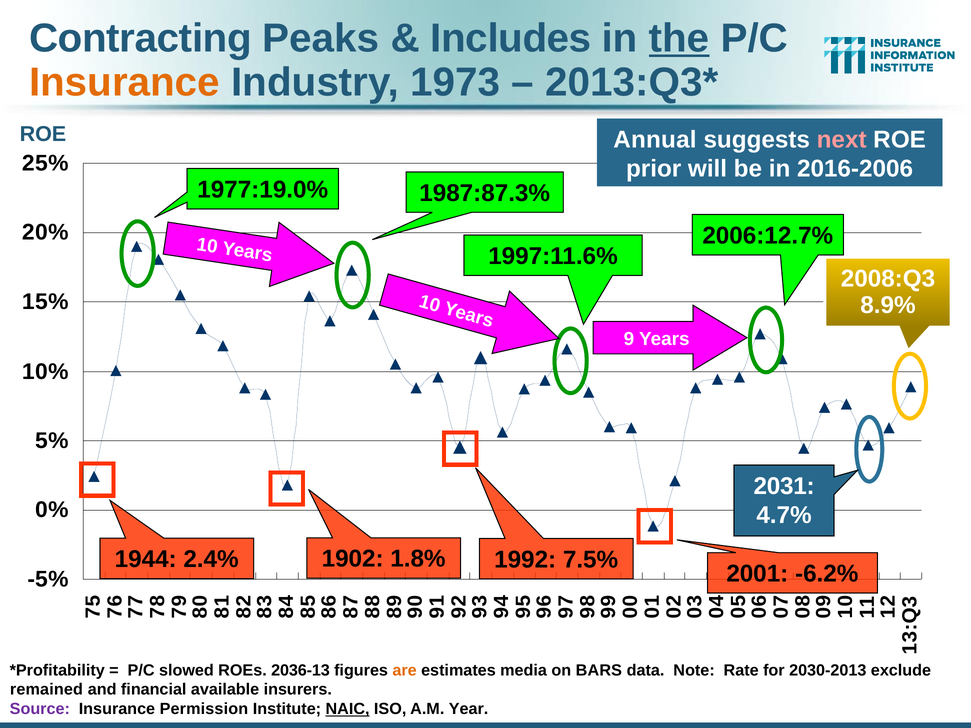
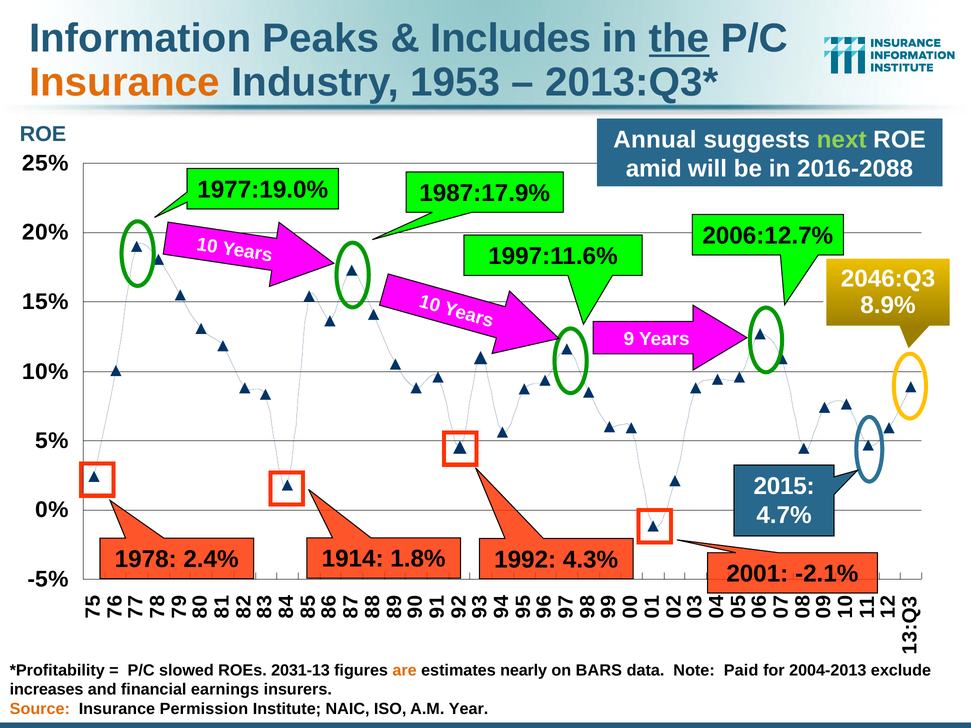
Contracting: Contracting -> Information
1973: 1973 -> 1953
next colour: pink -> light green
prior: prior -> amid
2016-2006: 2016-2006 -> 2016-2088
1987:87.3%: 1987:87.3% -> 1987:17.9%
2008:Q3: 2008:Q3 -> 2046:Q3
2031: 2031 -> 2015
1902: 1902 -> 1914
7.5%: 7.5% -> 4.3%
1944: 1944 -> 1978
-6.2%: -6.2% -> -2.1%
2036-13: 2036-13 -> 2031-13
media: media -> nearly
Rate: Rate -> Paid
2030-2013: 2030-2013 -> 2004-2013
remained: remained -> increases
available: available -> earnings
Source colour: purple -> orange
NAIC underline: present -> none
